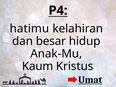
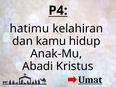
besar: besar -> kamu
Kaum: Kaum -> Abadi
